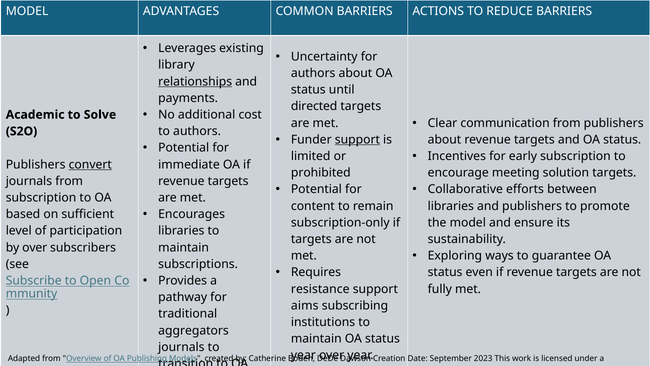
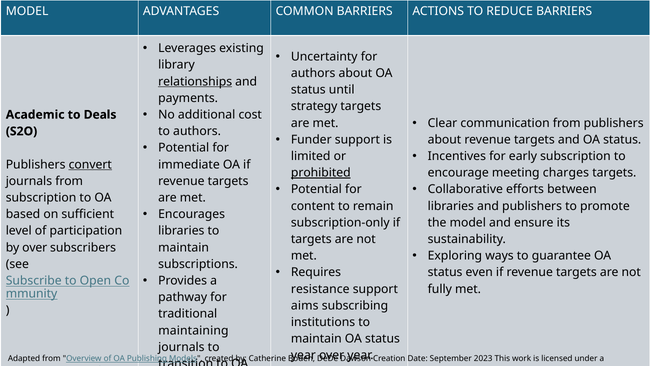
directed: directed -> strategy
Solve: Solve -> Deals
support at (357, 139) underline: present -> none
prohibited underline: none -> present
solution: solution -> charges
aggregators: aggregators -> maintaining
